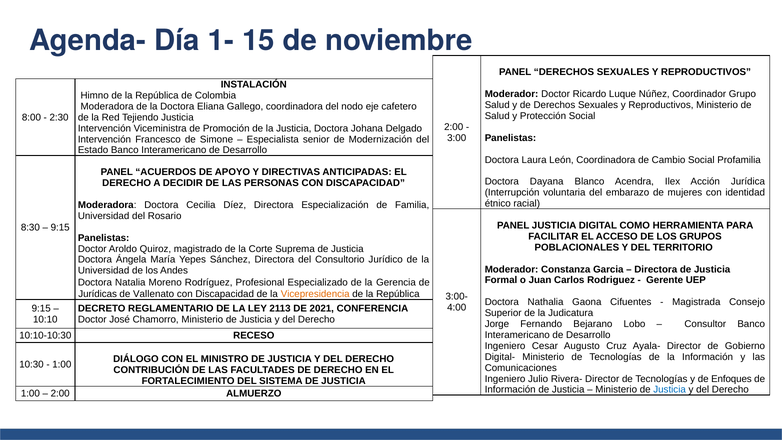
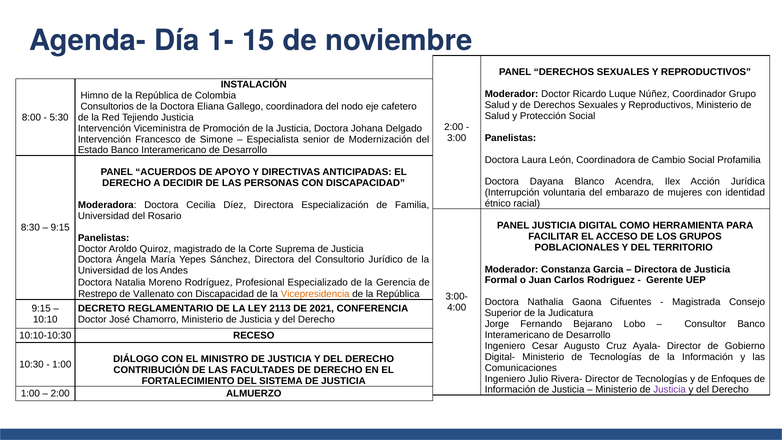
Moderadora at (107, 106): Moderadora -> Consultorios
2:30: 2:30 -> 5:30
Jurídicas: Jurídicas -> Restrepo
Justicia at (670, 390) colour: blue -> purple
